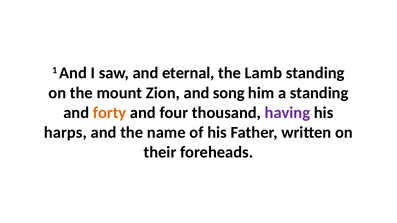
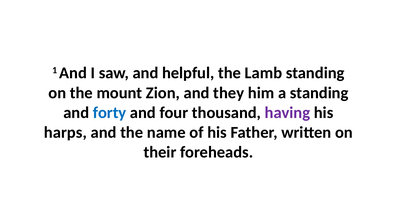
eternal: eternal -> helpful
song: song -> they
forty colour: orange -> blue
